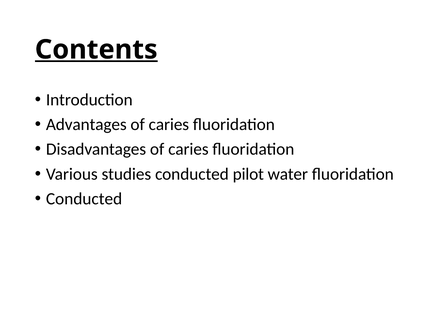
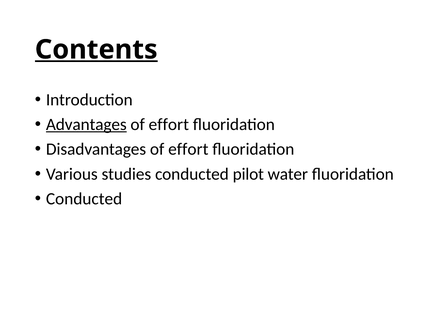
Advantages underline: none -> present
caries at (169, 125): caries -> effort
Disadvantages of caries: caries -> effort
